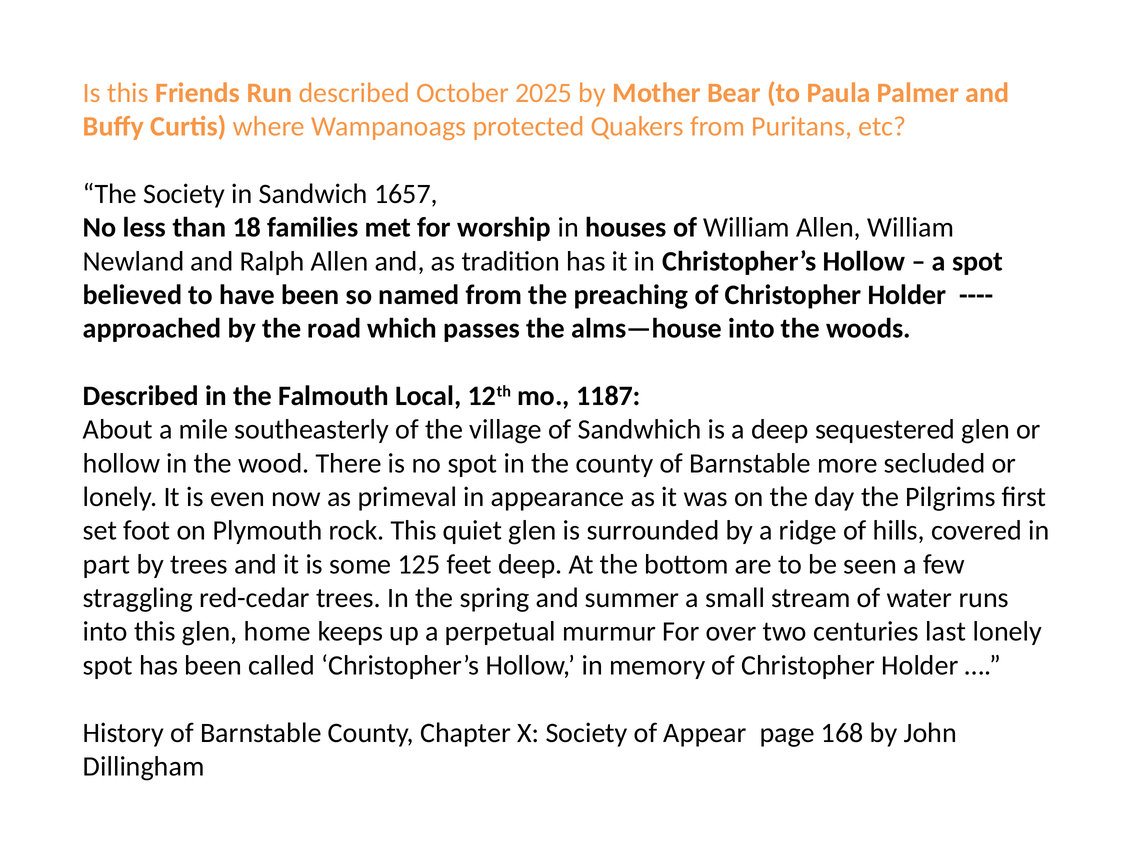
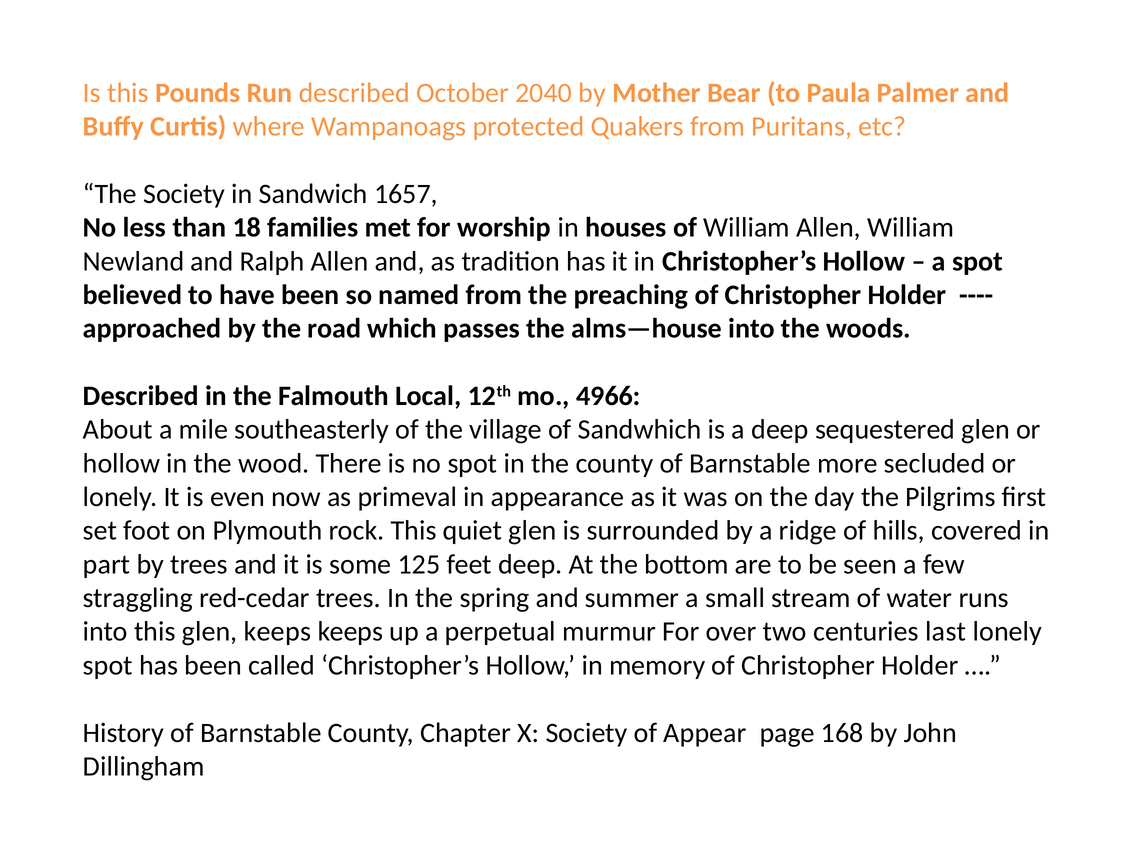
Friends: Friends -> Pounds
2025: 2025 -> 2040
1187: 1187 -> 4966
glen home: home -> keeps
